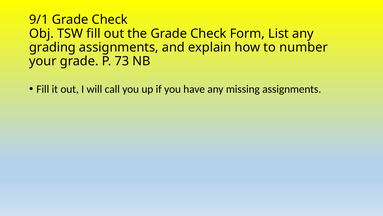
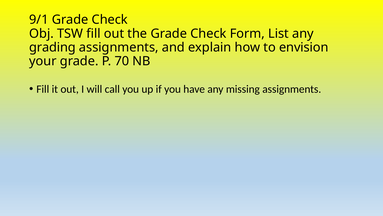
number: number -> envision
73: 73 -> 70
